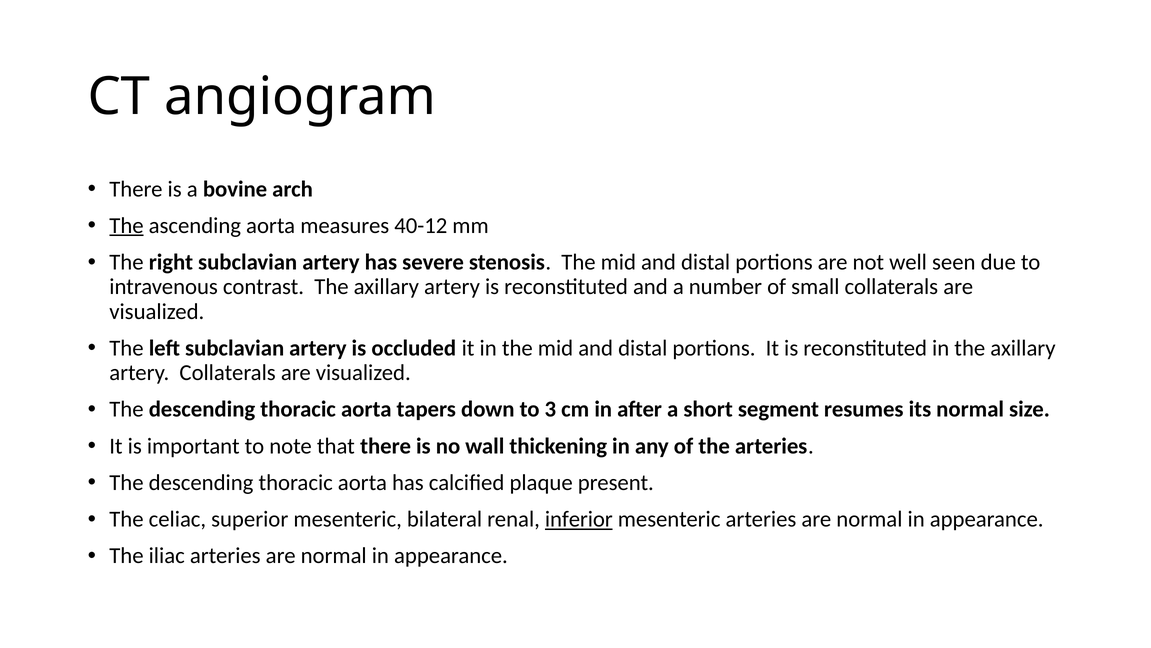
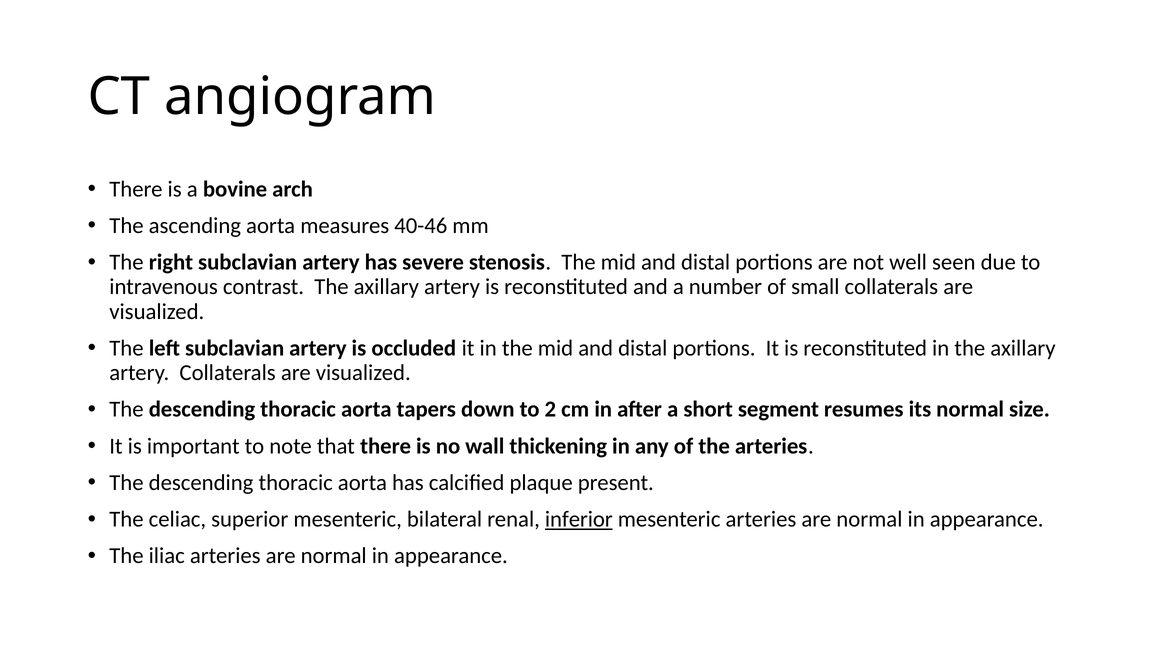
The at (126, 225) underline: present -> none
40-12: 40-12 -> 40-46
3: 3 -> 2
